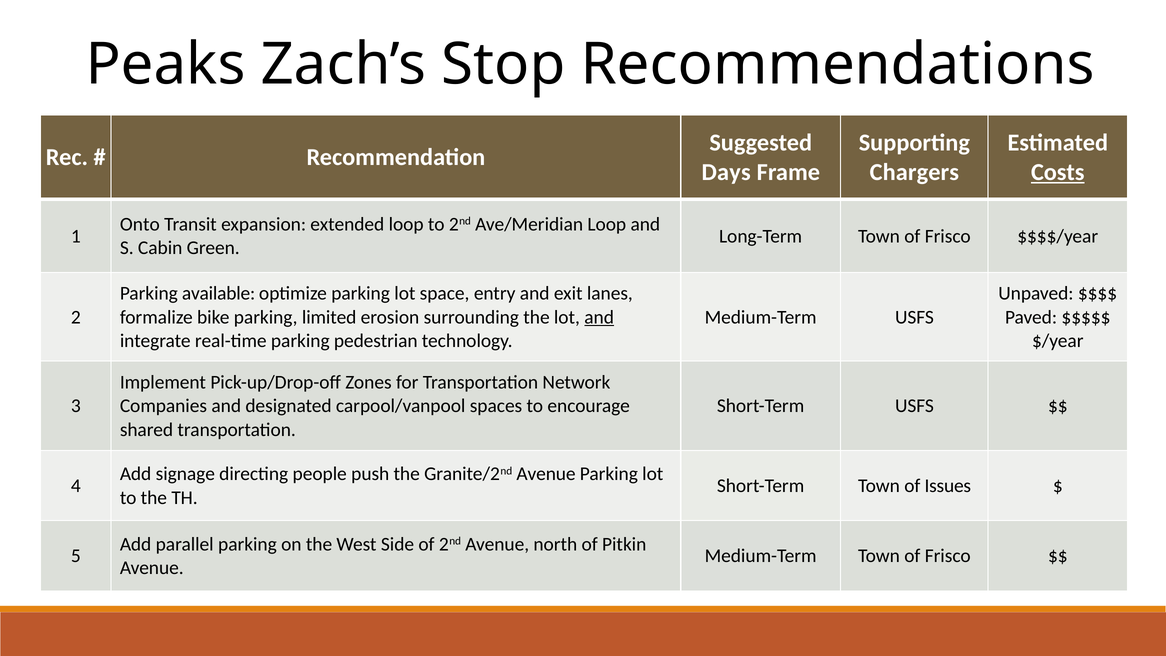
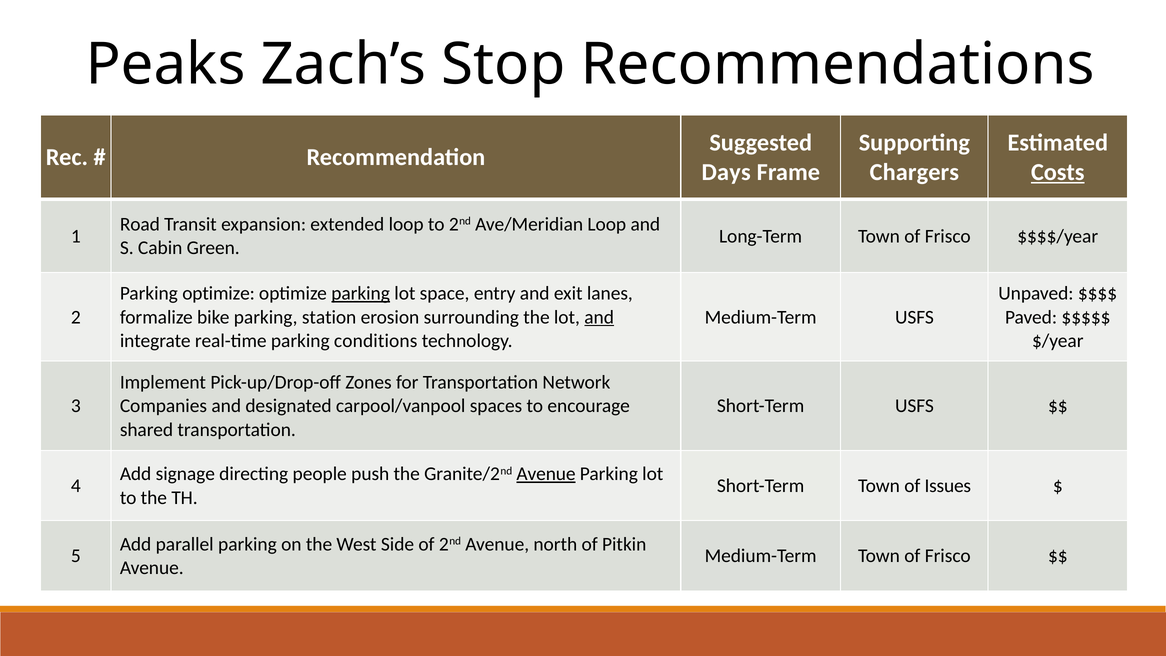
Onto: Onto -> Road
Parking available: available -> optimize
parking at (361, 293) underline: none -> present
limited: limited -> station
pedestrian: pedestrian -> conditions
Avenue at (546, 474) underline: none -> present
